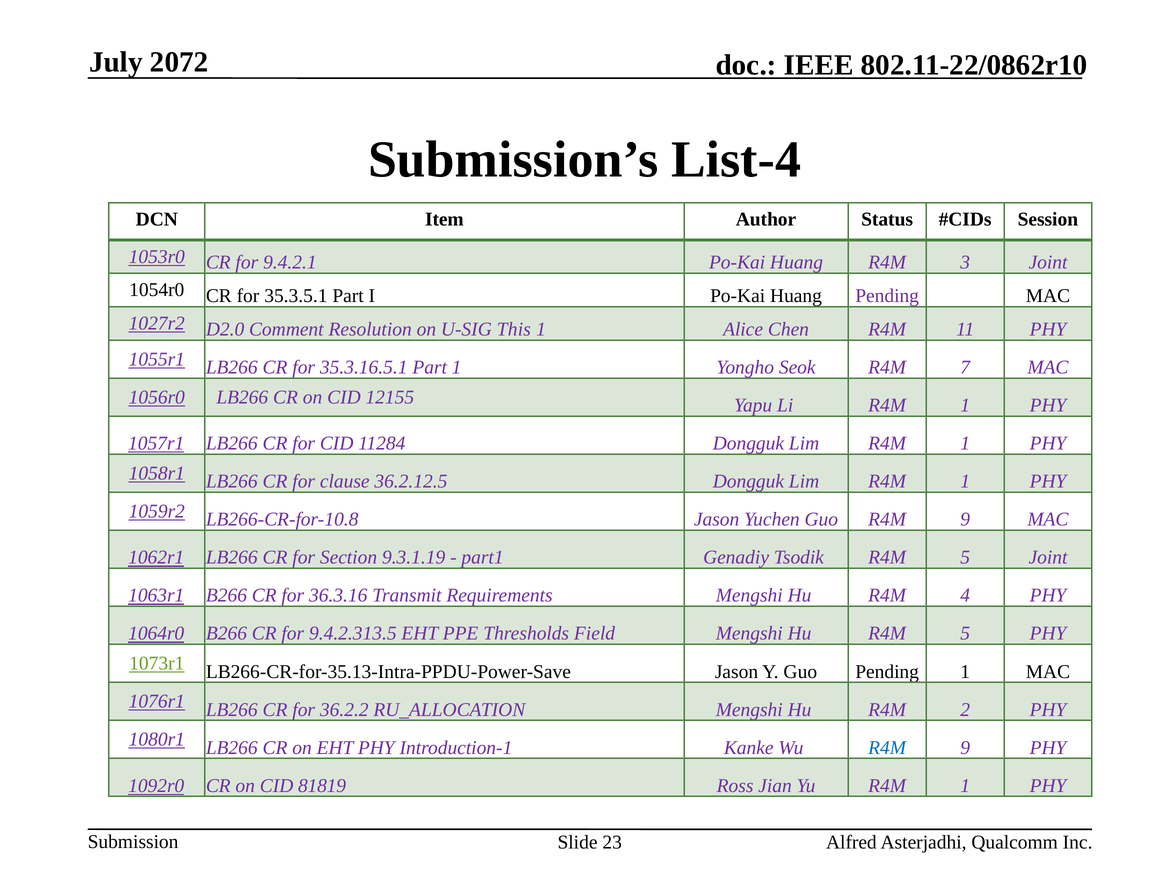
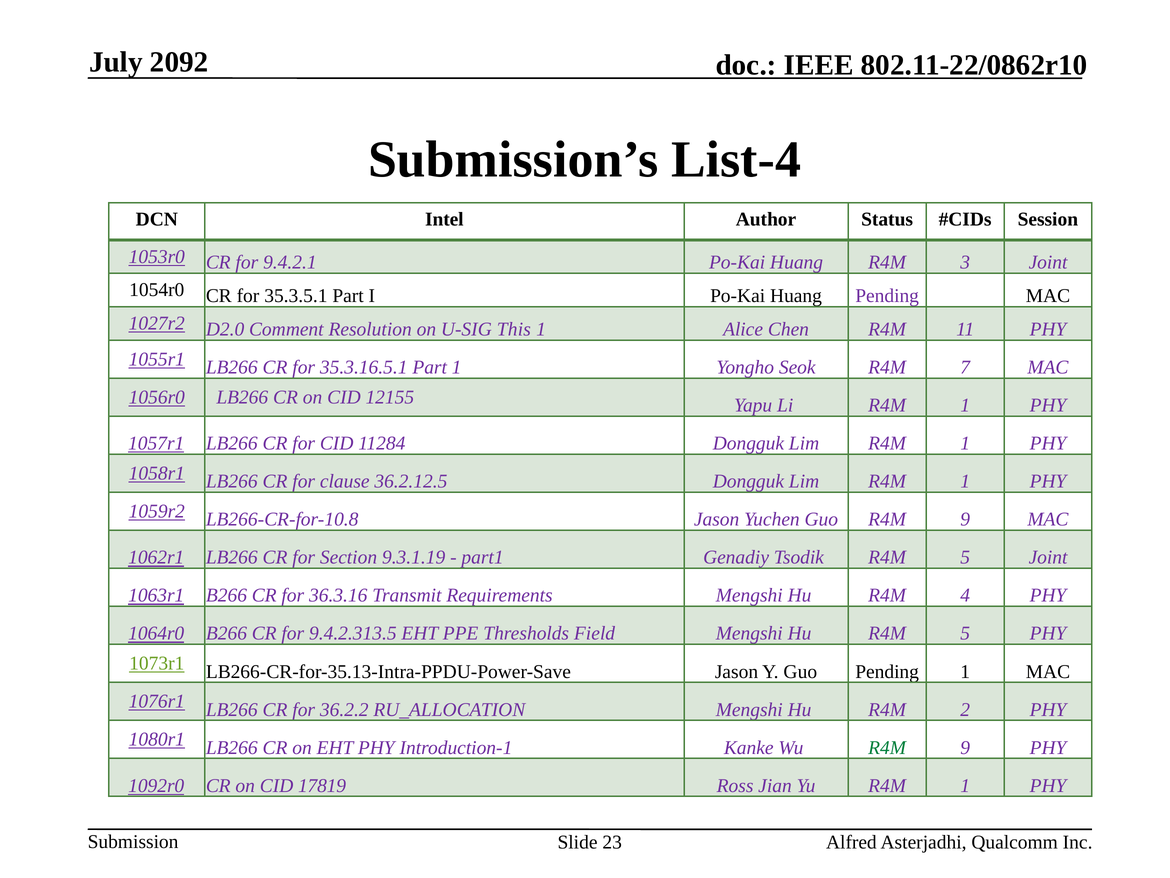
2072: 2072 -> 2092
Item: Item -> Intel
R4M at (887, 747) colour: blue -> green
81819: 81819 -> 17819
